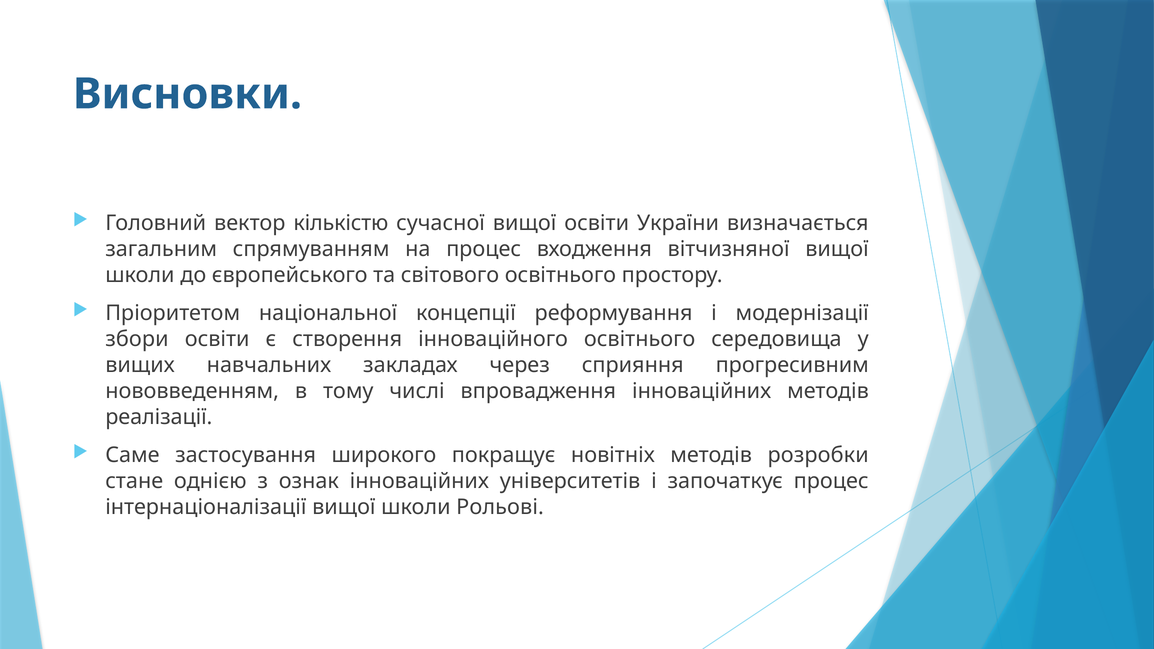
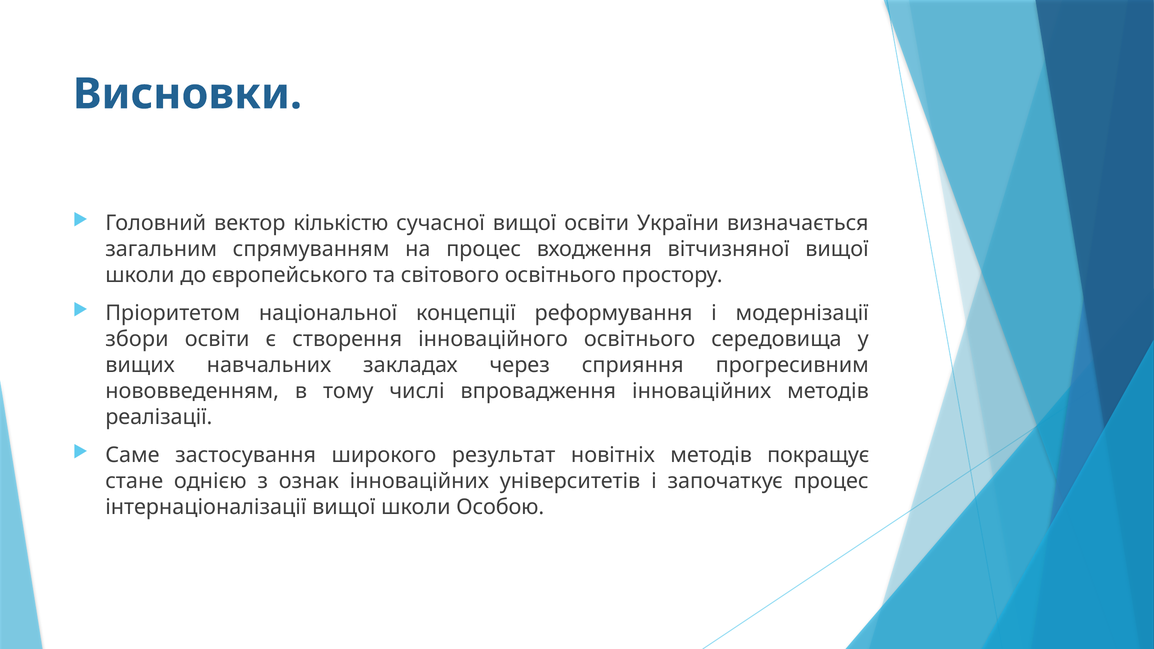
покращує: покращує -> результат
розробки: розробки -> покращує
Рольові: Рольові -> Особою
